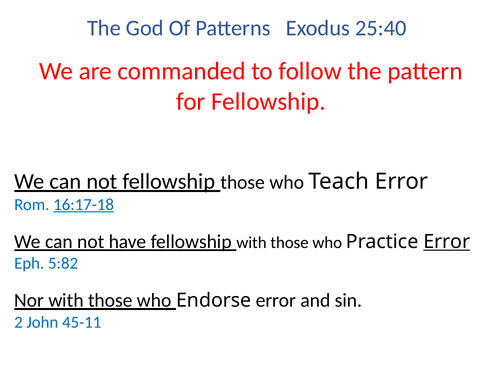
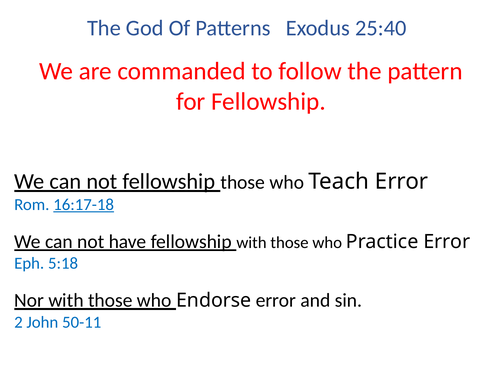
Error at (447, 242) underline: present -> none
5:82: 5:82 -> 5:18
45-11: 45-11 -> 50-11
